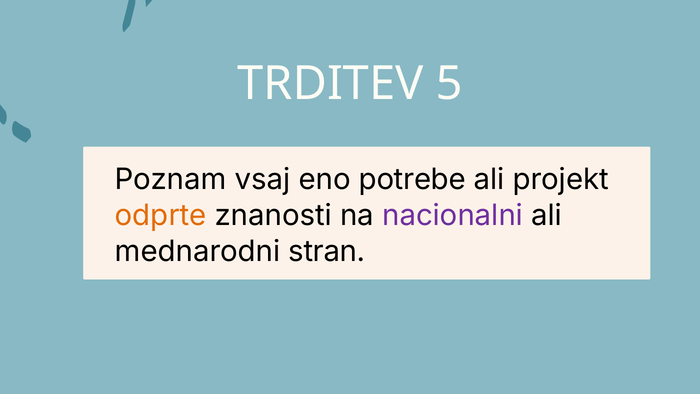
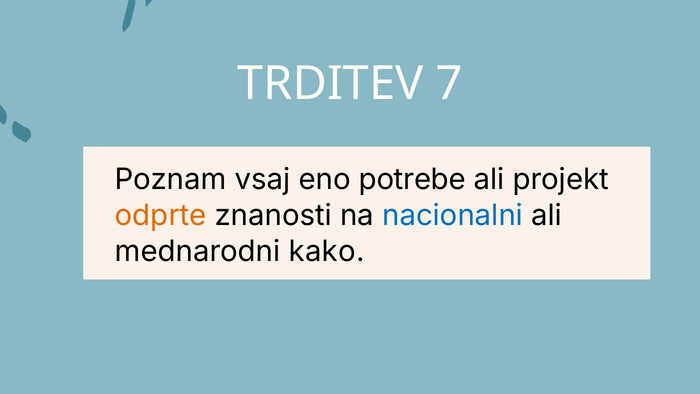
5: 5 -> 7
nacionalni colour: purple -> blue
stran: stran -> kako
